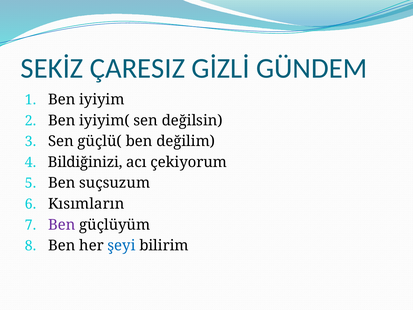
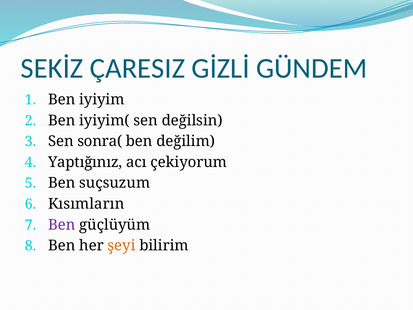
güçlü(: güçlü( -> sonra(
Bildiğinizi: Bildiğinizi -> Yaptığınız
şeyi colour: blue -> orange
